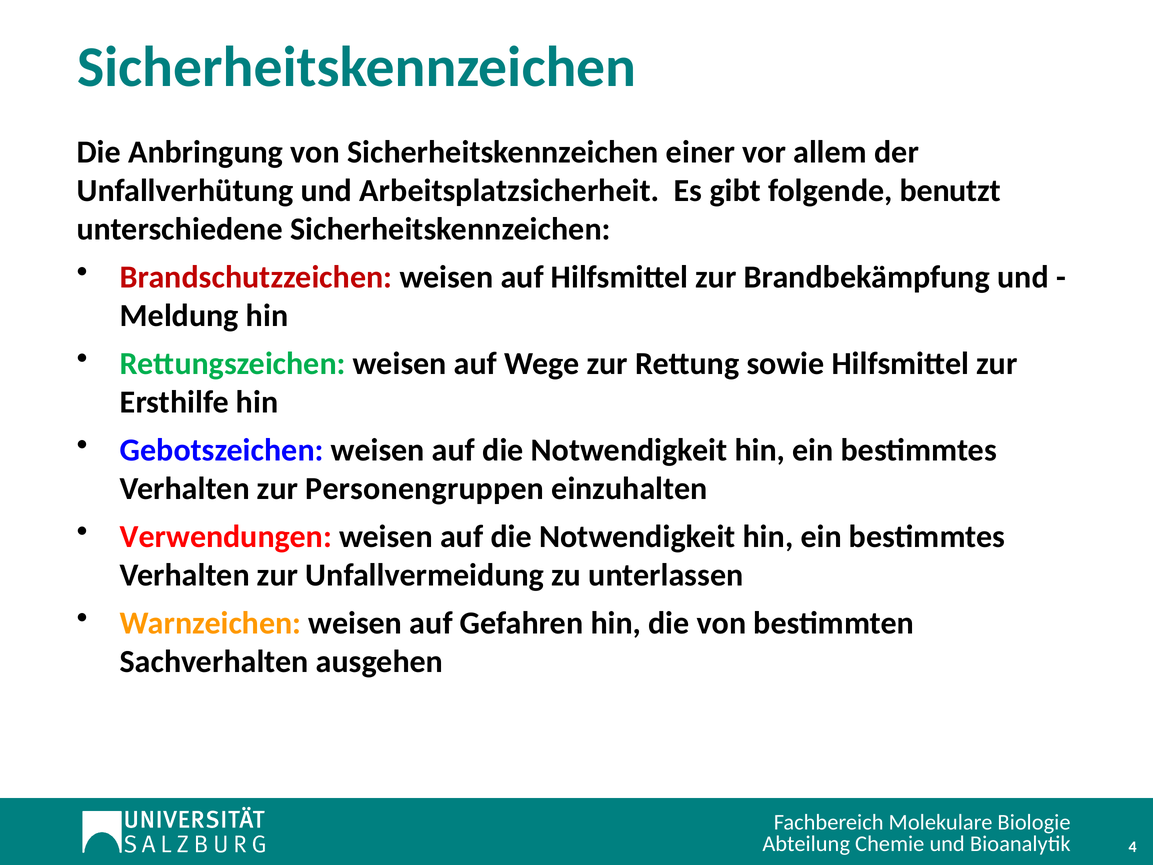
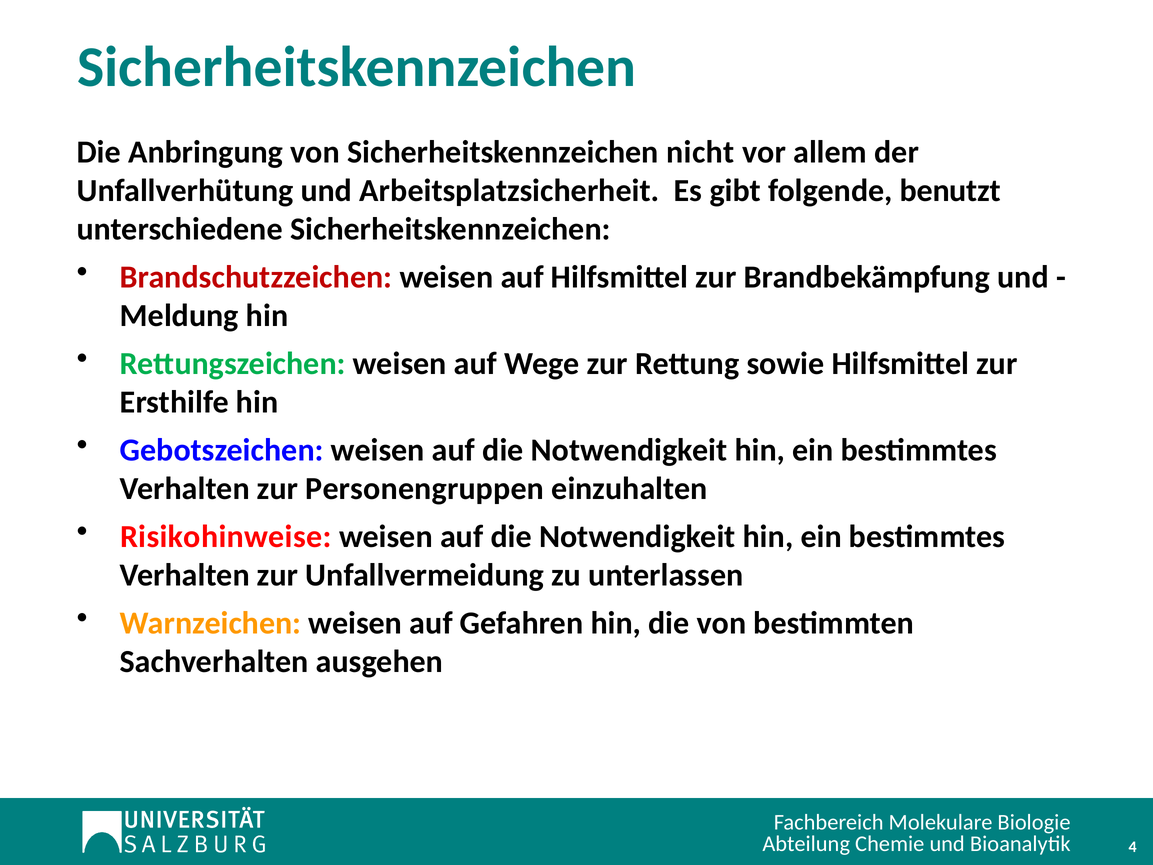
einer: einer -> nicht
Verwendungen: Verwendungen -> Risikohinweise
